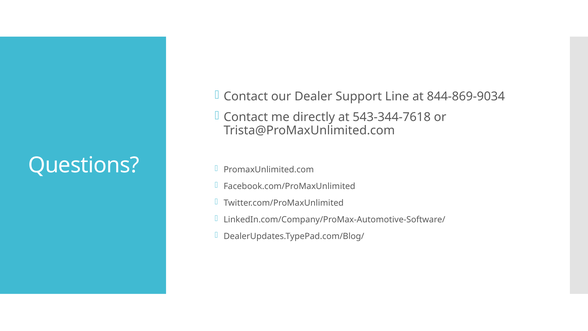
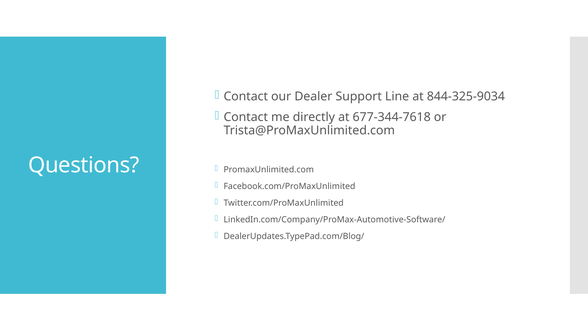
844-869-9034: 844-869-9034 -> 844-325-9034
543-344-7618: 543-344-7618 -> 677-344-7618
